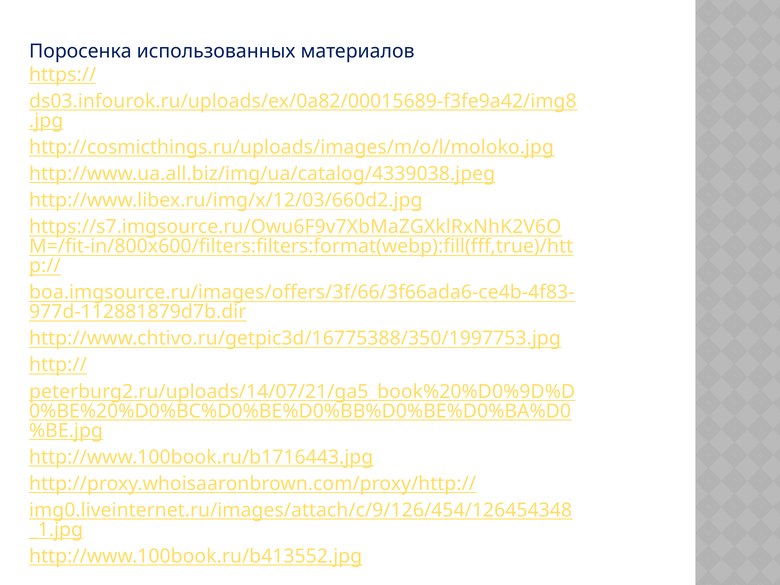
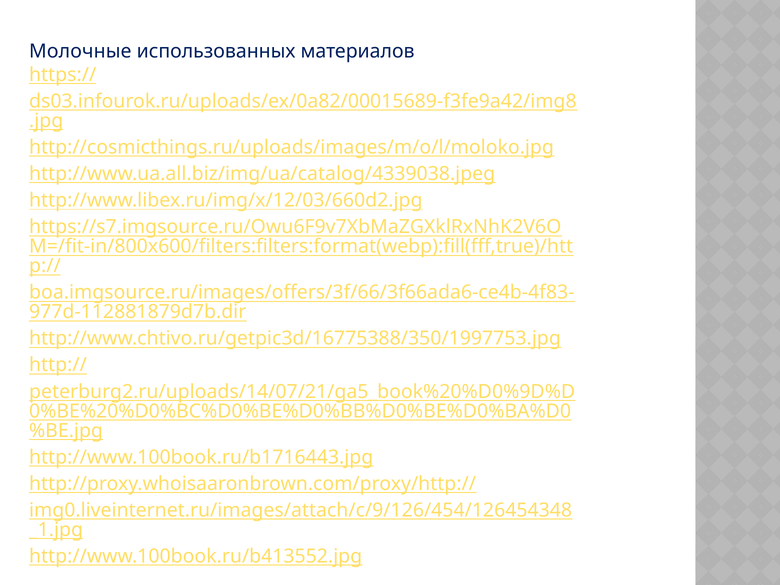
Поросенка: Поросенка -> Молочные
